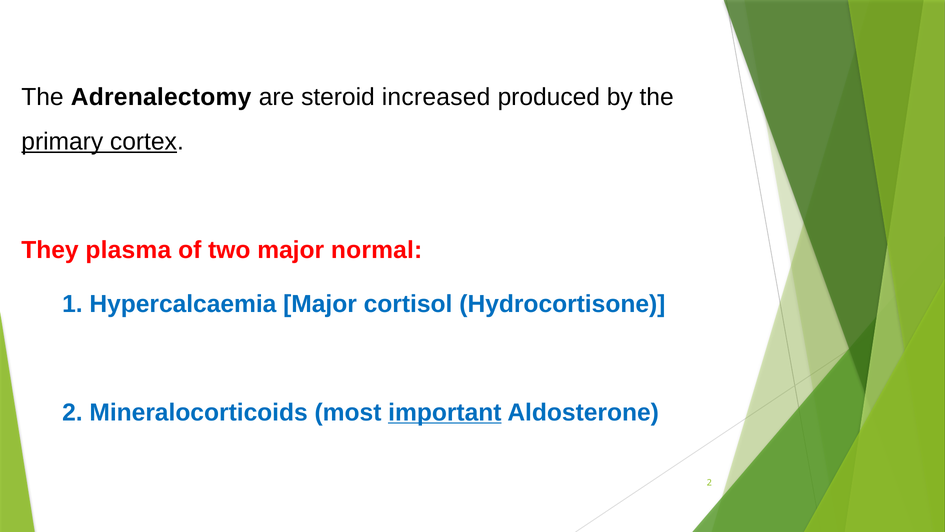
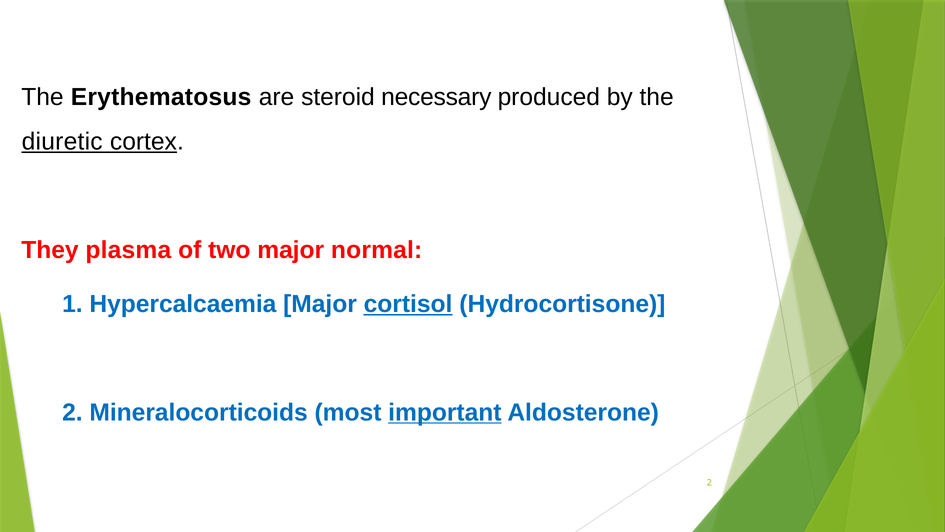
Adrenalectomy: Adrenalectomy -> Erythematosus
increased: increased -> necessary
primary: primary -> diuretic
cortisol underline: none -> present
